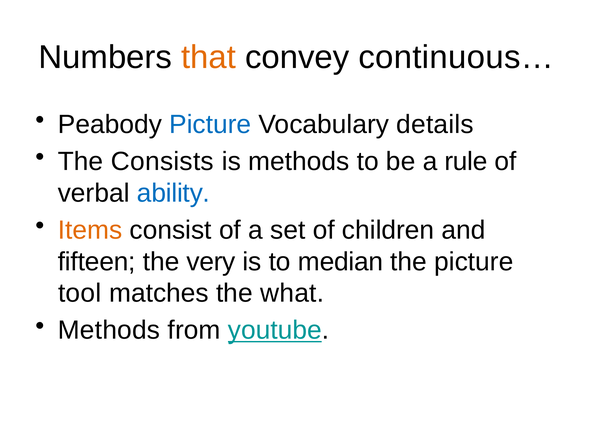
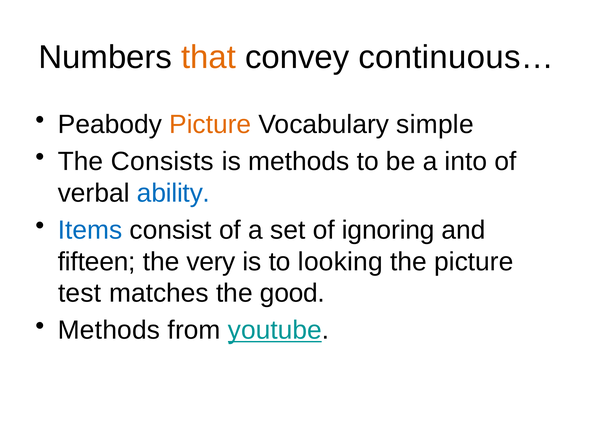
Picture at (210, 124) colour: blue -> orange
details: details -> simple
rule: rule -> into
Items colour: orange -> blue
children: children -> ignoring
median: median -> looking
tool: tool -> test
what: what -> good
